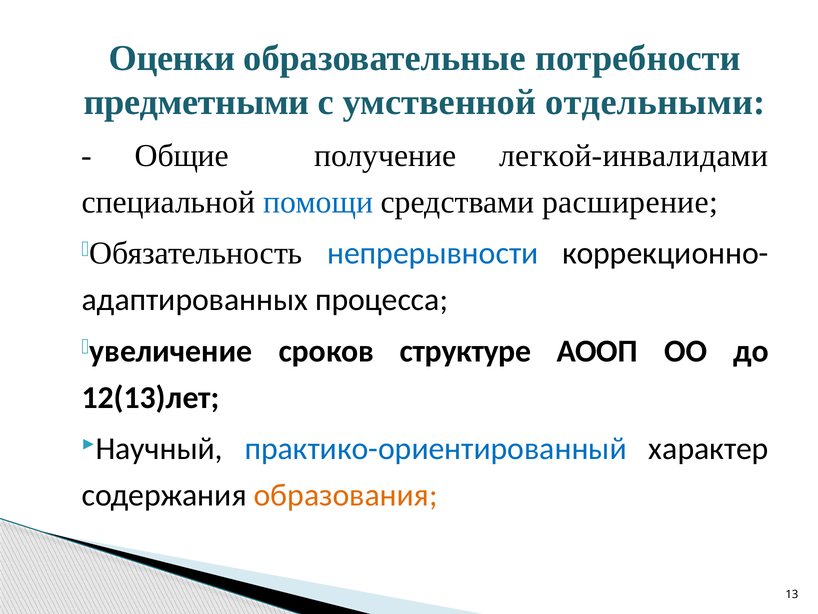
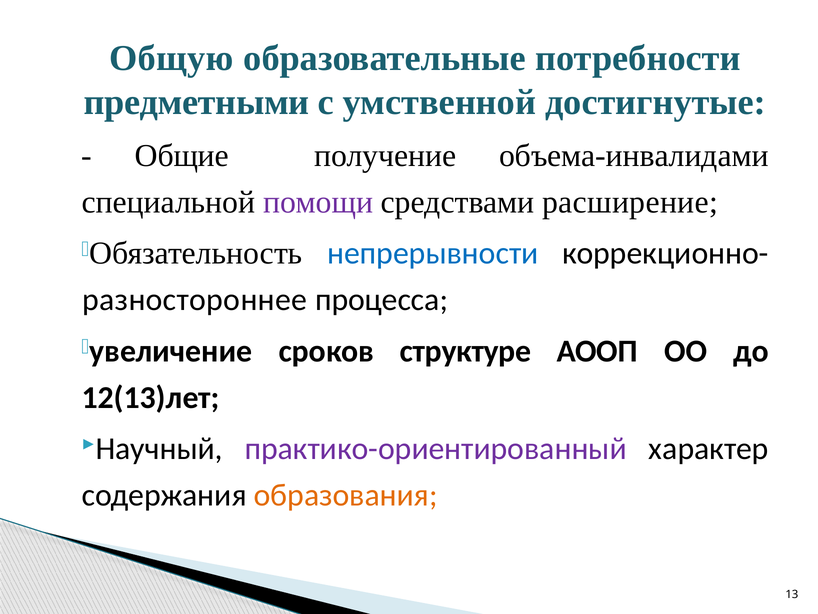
Оценки: Оценки -> Общую
отдельными: отдельными -> достигнутые
легкой-инвалидами: легкой-инвалидами -> объема-инвалидами
помощи colour: blue -> purple
адаптированных: адаптированных -> разностороннее
практико-ориентированный colour: blue -> purple
